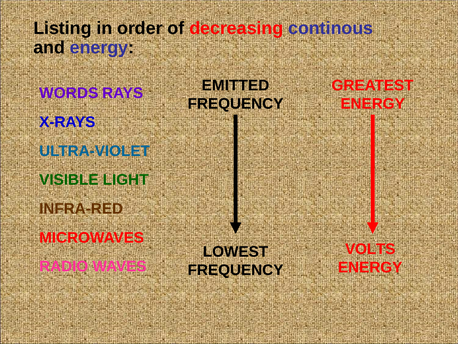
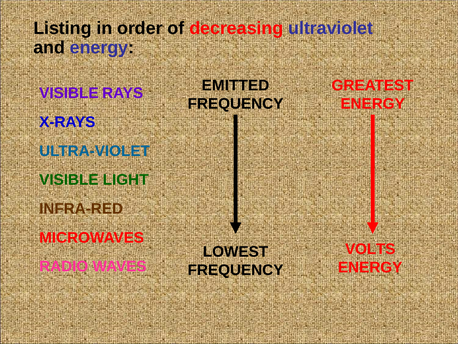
continous: continous -> ultraviolet
WORDS at (69, 93): WORDS -> VISIBLE
